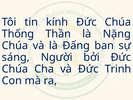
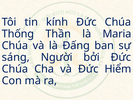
Nặng: Nặng -> Maria
Trinh: Trinh -> Hiểm
